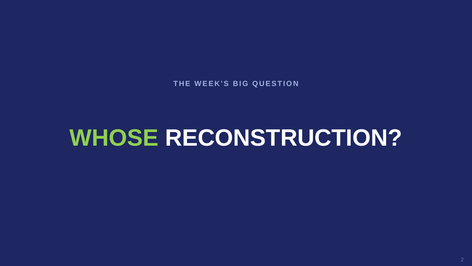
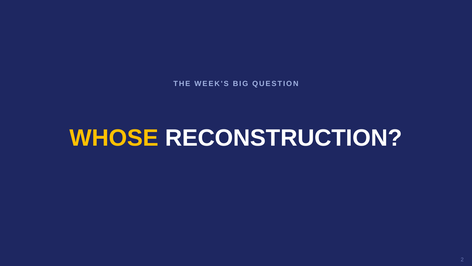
WHOSE colour: light green -> yellow
